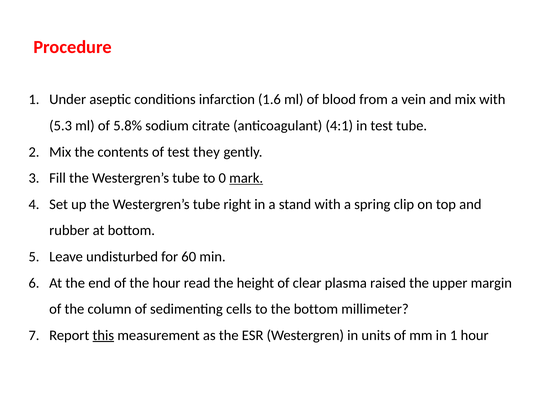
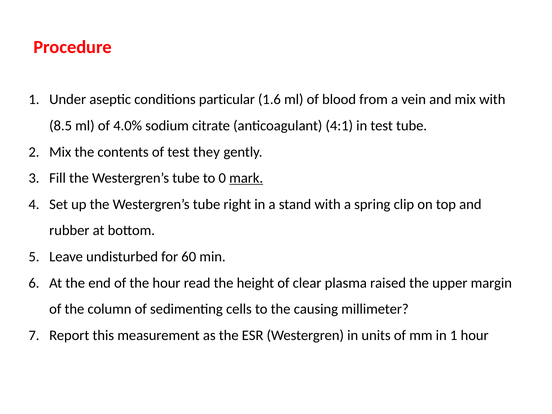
infarction: infarction -> particular
5.3: 5.3 -> 8.5
5.8%: 5.8% -> 4.0%
the bottom: bottom -> causing
this underline: present -> none
